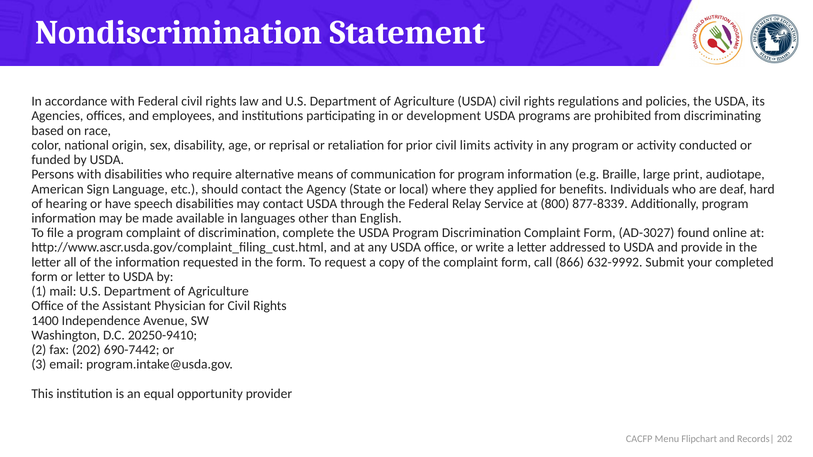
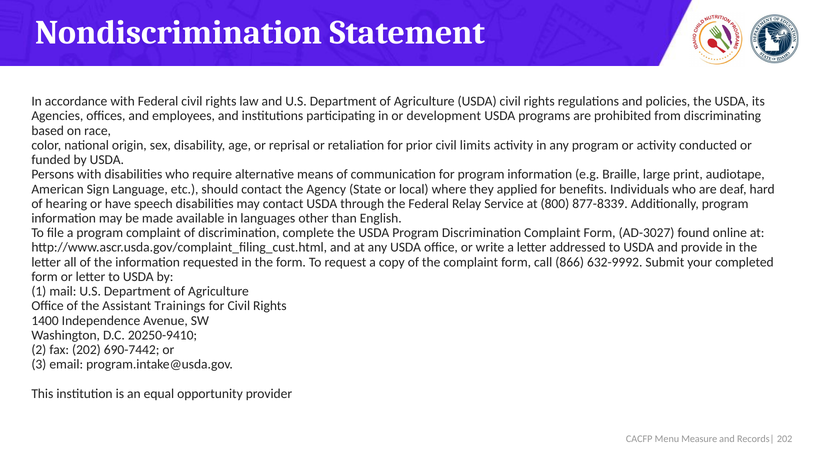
Physician: Physician -> Trainings
Flipchart: Flipchart -> Measure
